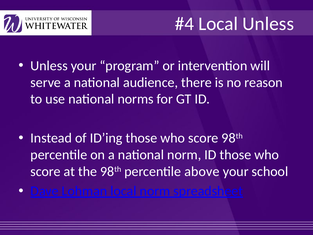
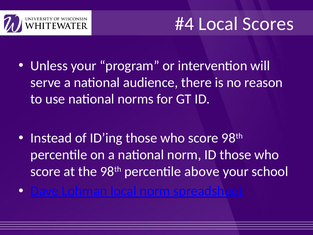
Local Unless: Unless -> Scores
